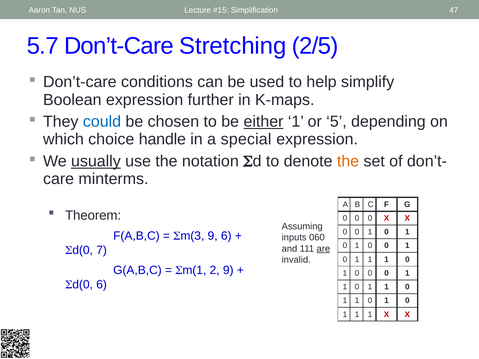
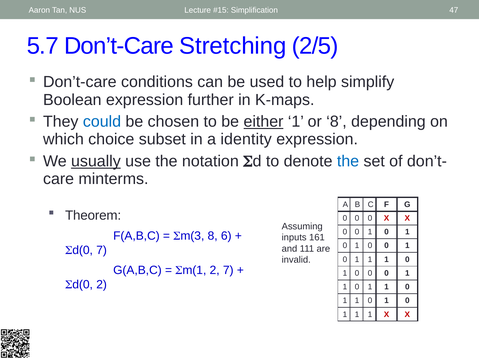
or 5: 5 -> 8
handle: handle -> subset
special: special -> identity
the at (348, 161) colour: orange -> blue
9 at (213, 236): 9 -> 8
060: 060 -> 161
are underline: present -> none
2 9: 9 -> 7
6 at (102, 285): 6 -> 2
